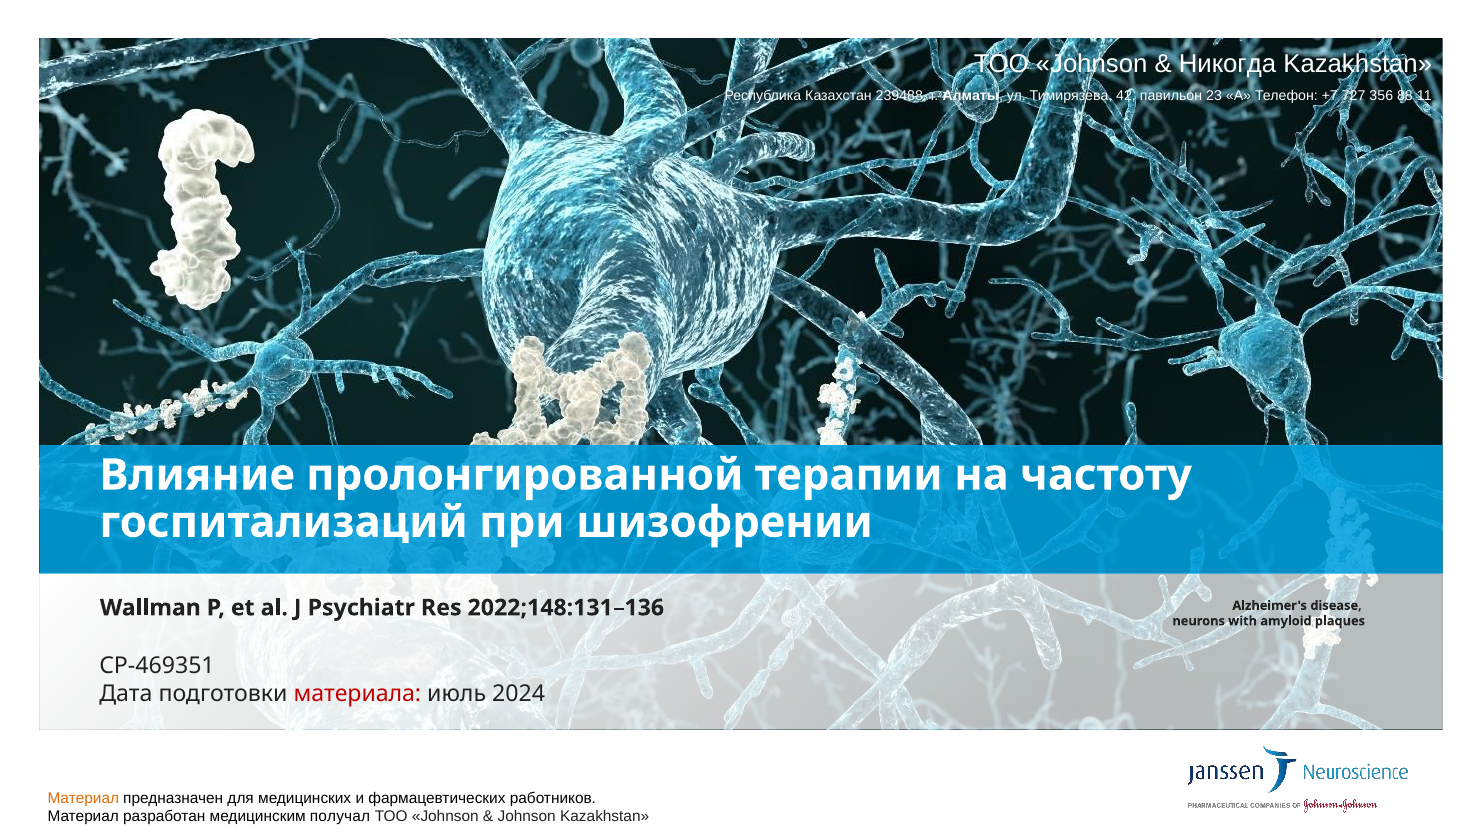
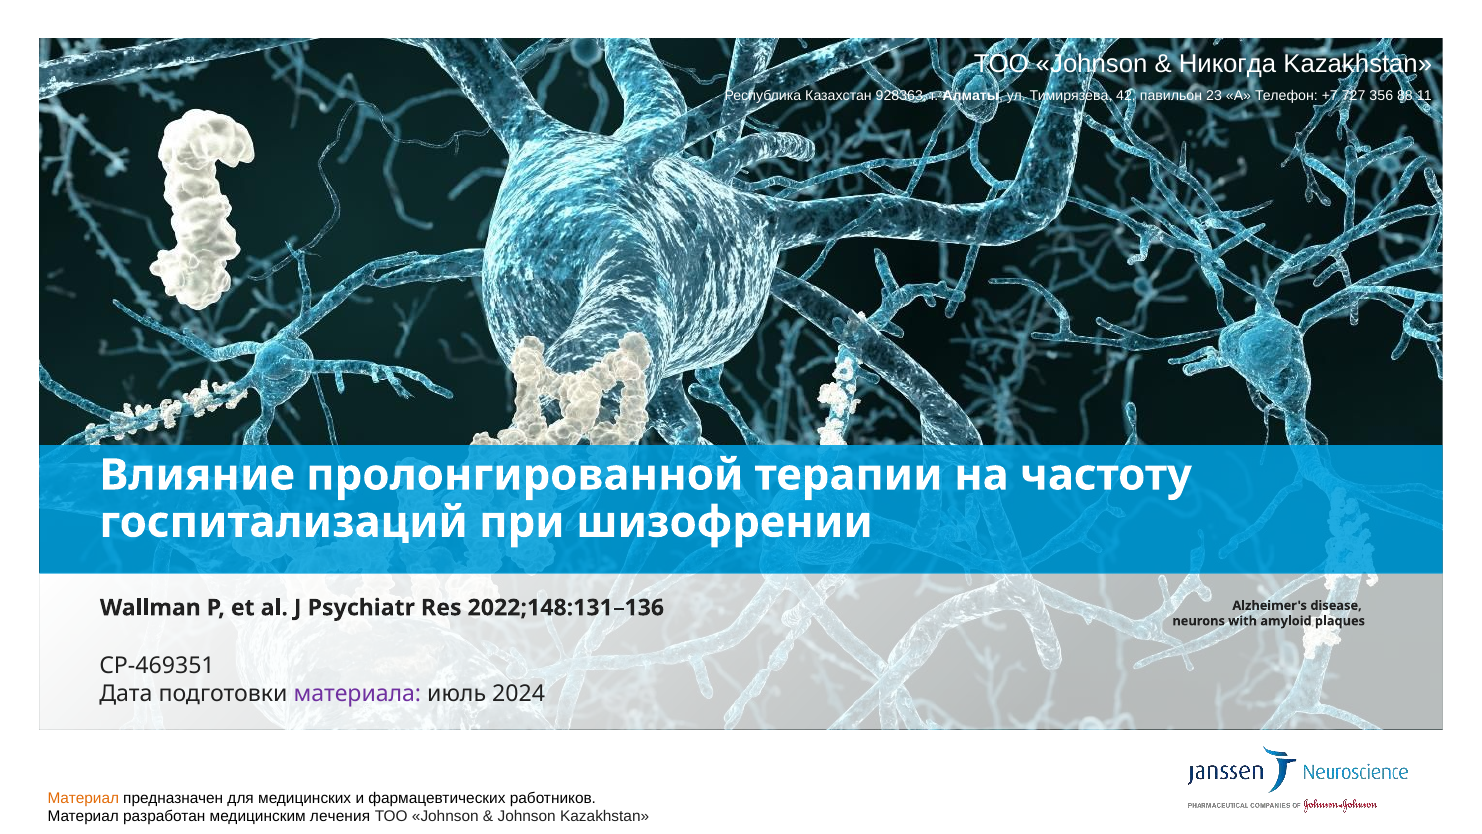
239488: 239488 -> 928363
материала colour: red -> purple
получал: получал -> лечения
